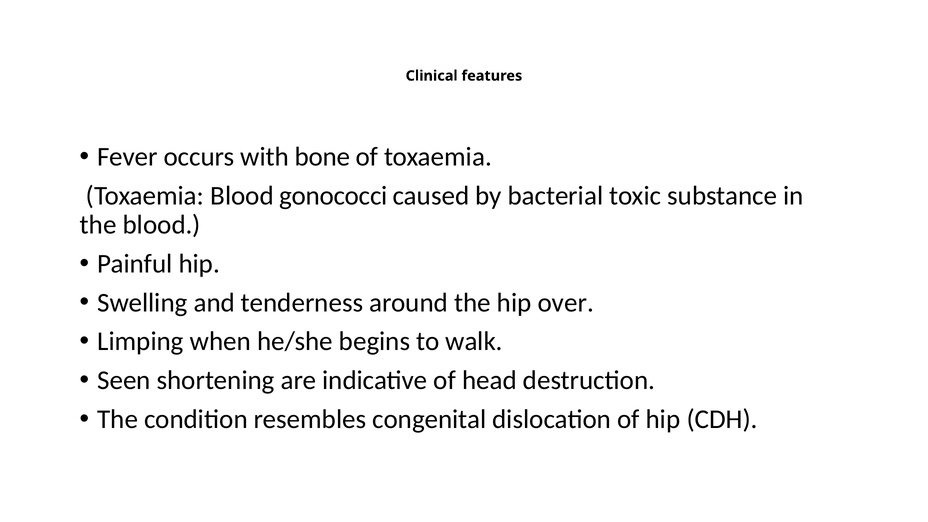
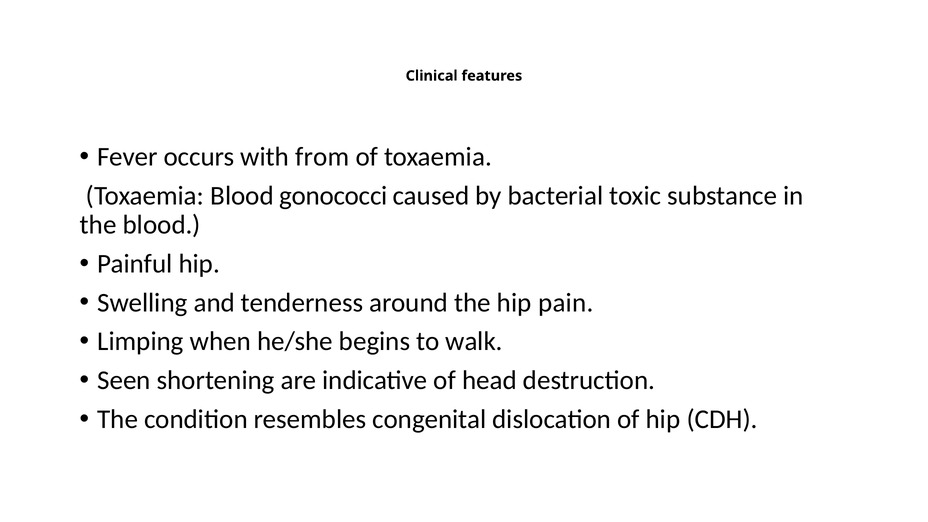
bone: bone -> from
over: over -> pain
